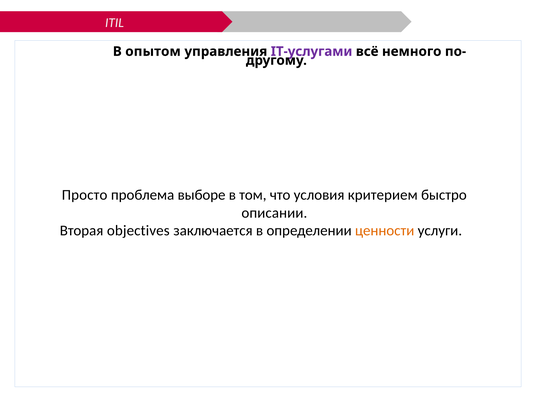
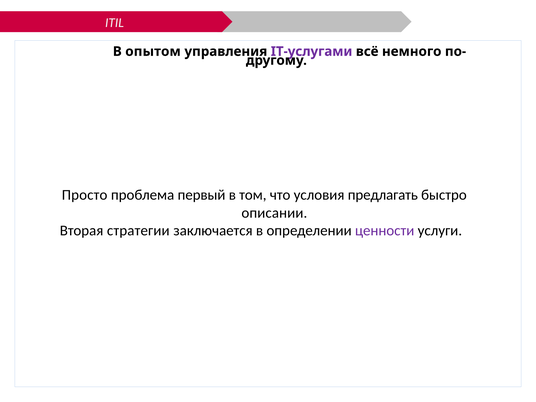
выборе: выборе -> первый
критерием: критерием -> предлагать
objectives: objectives -> стратегии
ценности colour: orange -> purple
